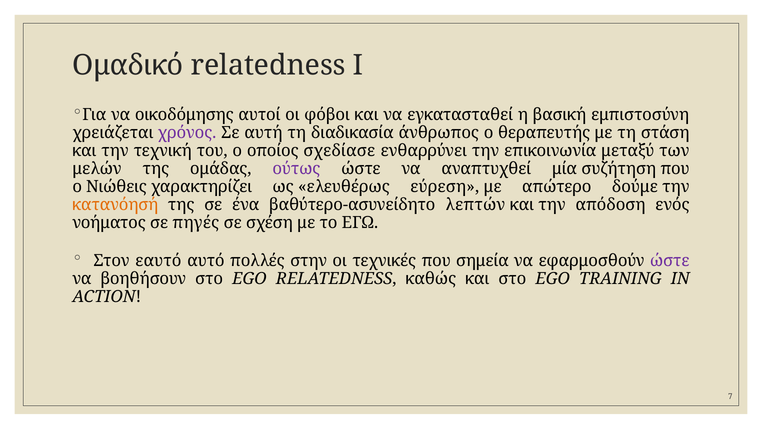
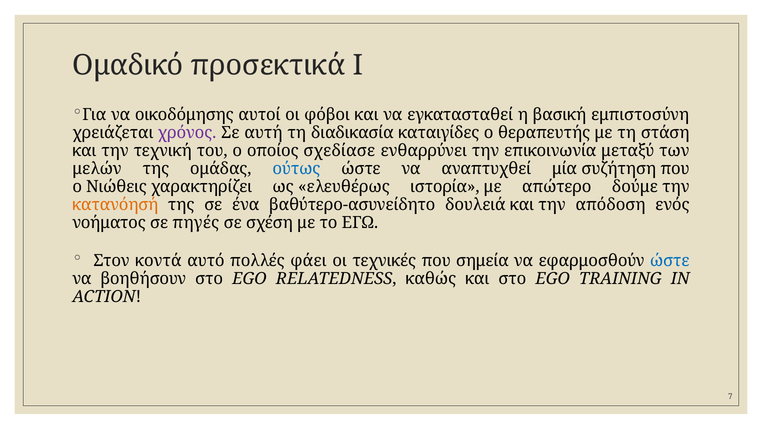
Ομαδικό relatedness: relatedness -> προσεκτικά
άνθρωπος: άνθρωπος -> καταιγίδες
ούτως colour: purple -> blue
εύρεση: εύρεση -> ιστορία
λεπτών: λεπτών -> δουλειά
εαυτό: εαυτό -> κοντά
στην: στην -> φάει
ώστε at (670, 260) colour: purple -> blue
